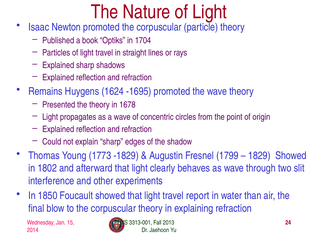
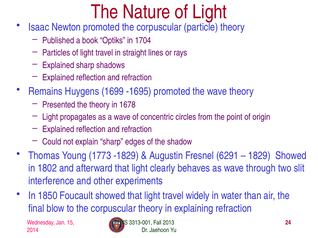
1624: 1624 -> 1699
1799: 1799 -> 6291
report: report -> widely
